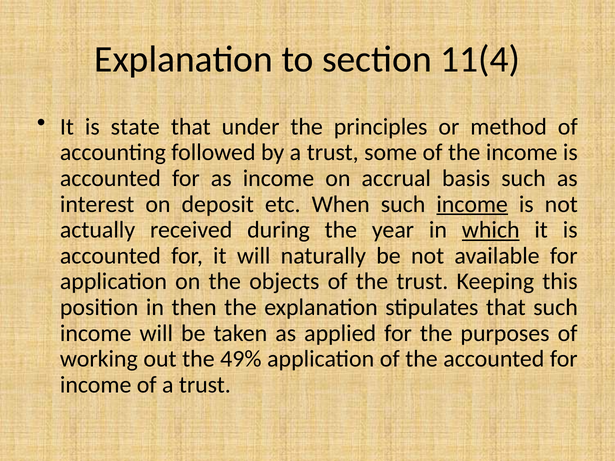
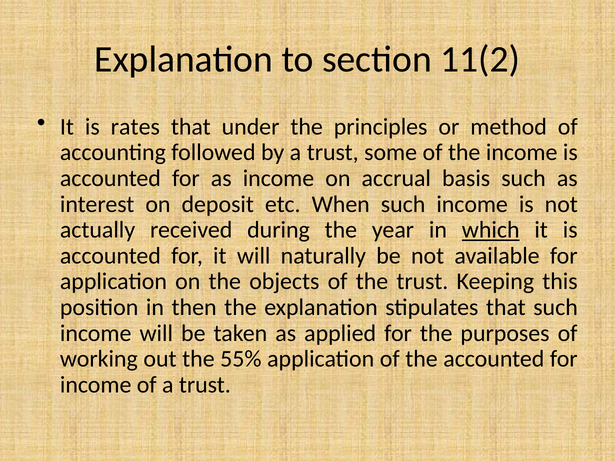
11(4: 11(4 -> 11(2
state: state -> rates
income at (472, 204) underline: present -> none
49%: 49% -> 55%
